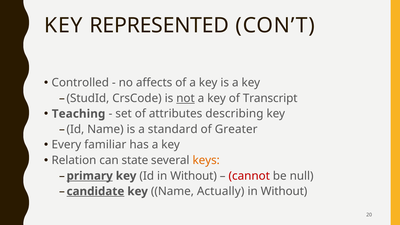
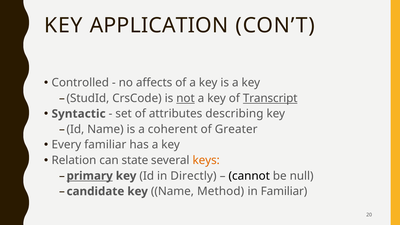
REPRESENTED: REPRESENTED -> APPLICATION
Transcript underline: none -> present
Teaching: Teaching -> Syntactic
standard: standard -> coherent
Id in Without: Without -> Directly
cannot colour: red -> black
candidate underline: present -> none
Actually: Actually -> Method
Without at (284, 191): Without -> Familiar
